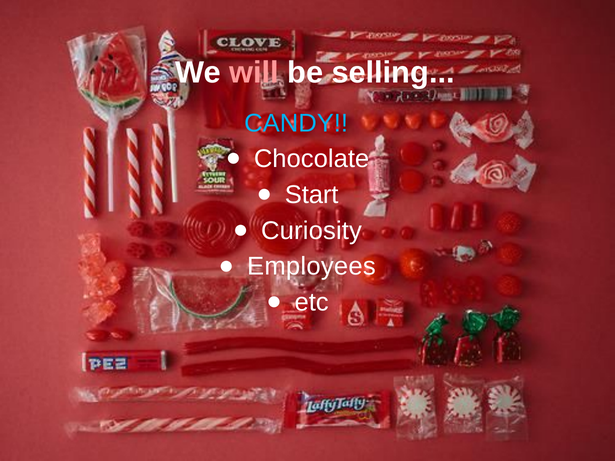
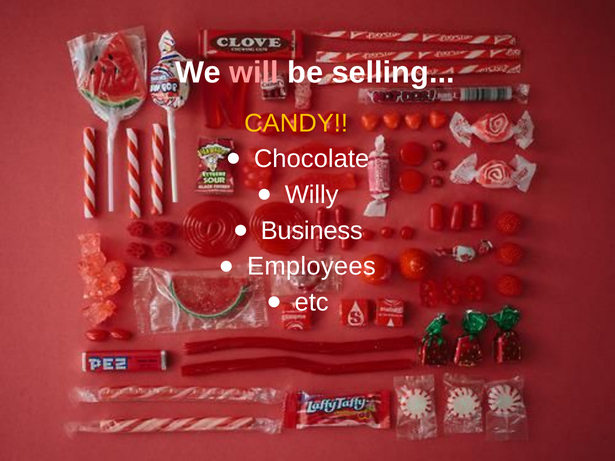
CANDY colour: light blue -> yellow
Start: Start -> Willy
Curiosity: Curiosity -> Business
